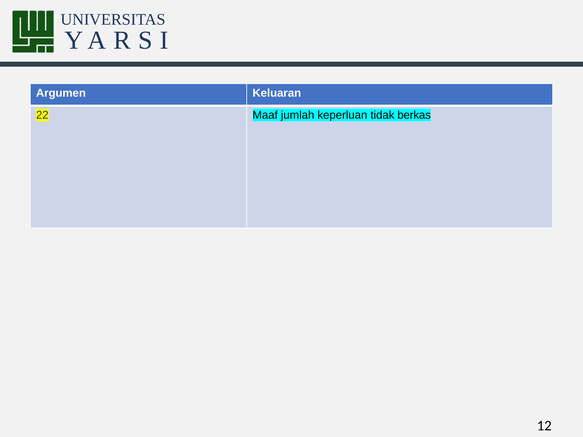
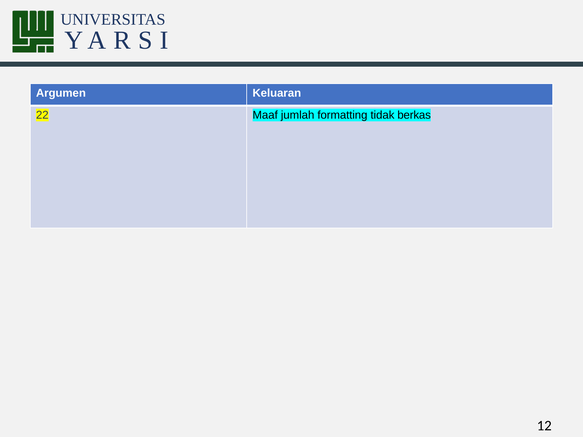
keperluan: keperluan -> formatting
